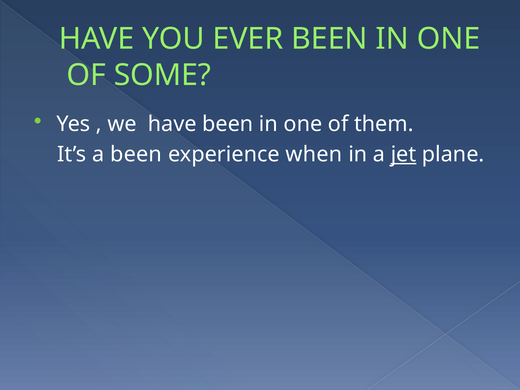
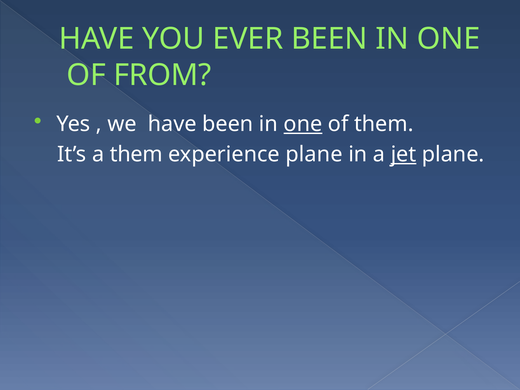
SOME: SOME -> FROM
one at (303, 124) underline: none -> present
a been: been -> them
experience when: when -> plane
